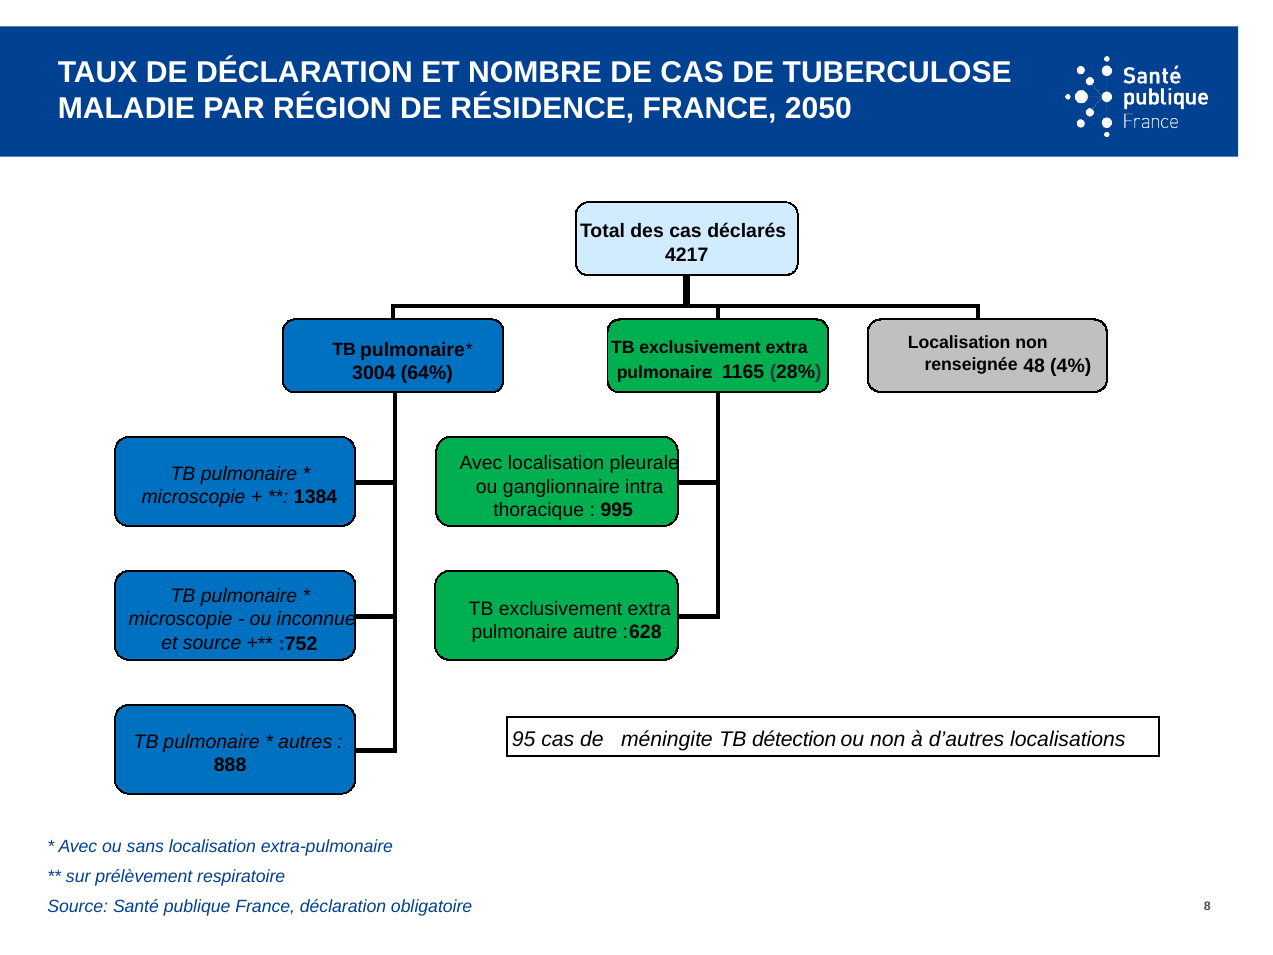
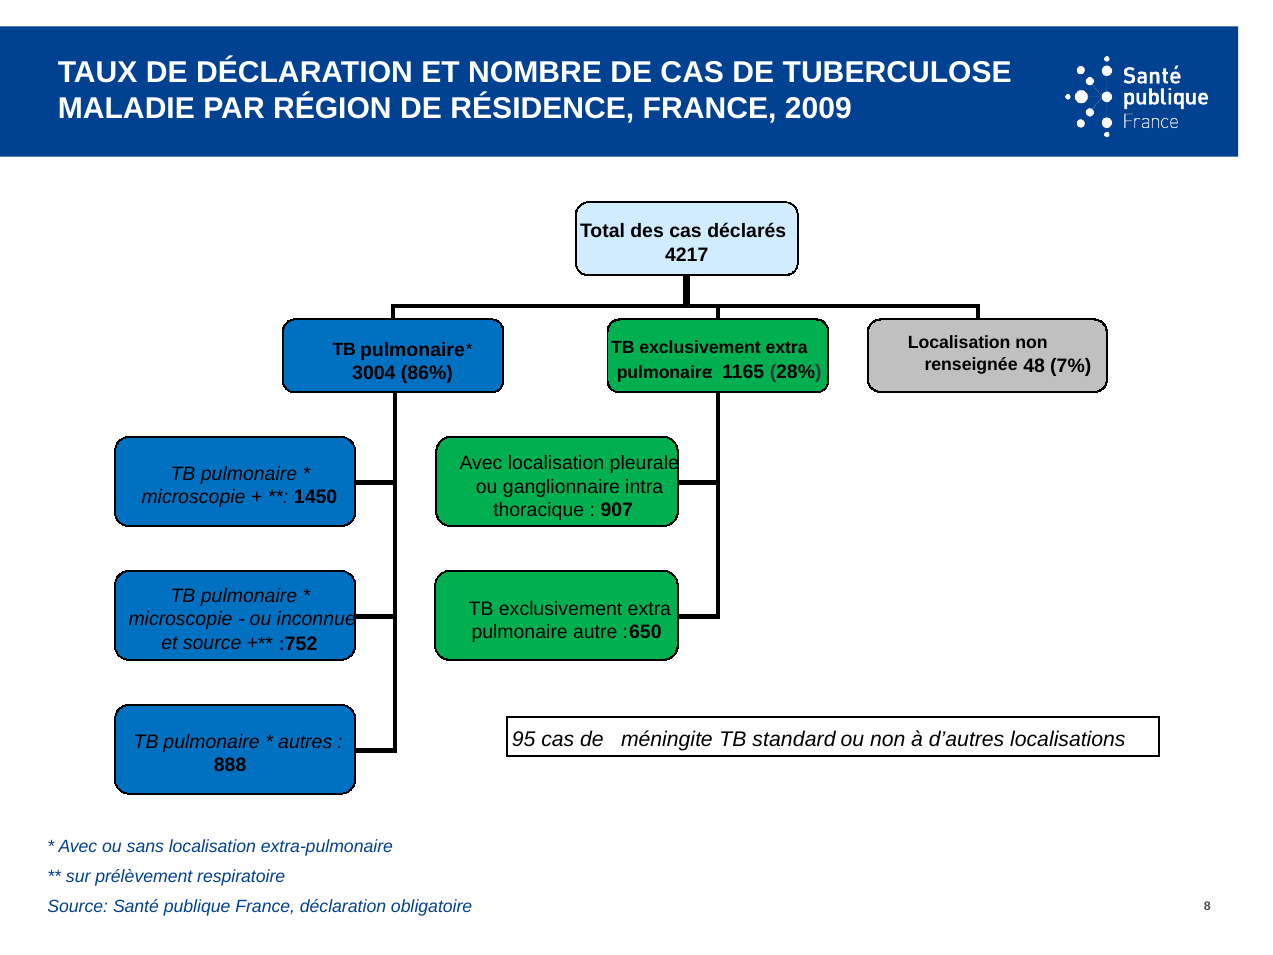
2050: 2050 -> 2009
4%: 4% -> 7%
64%: 64% -> 86%
1384: 1384 -> 1450
995: 995 -> 907
628: 628 -> 650
détection: détection -> standard
